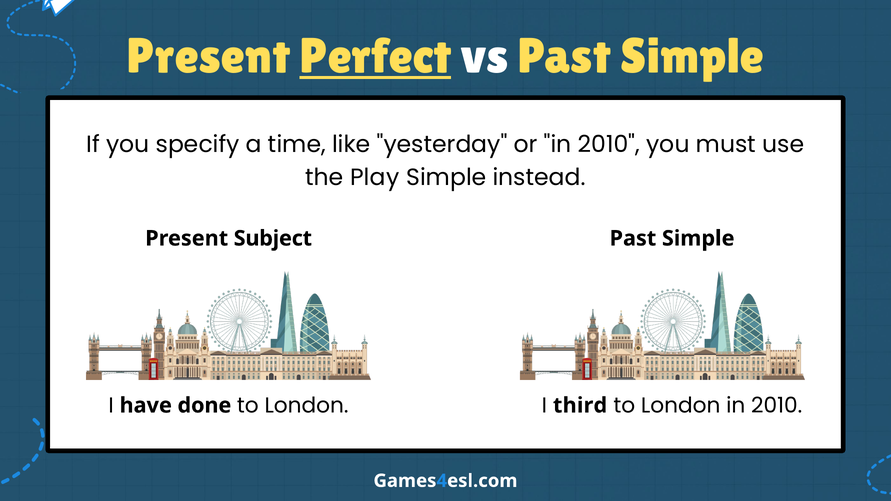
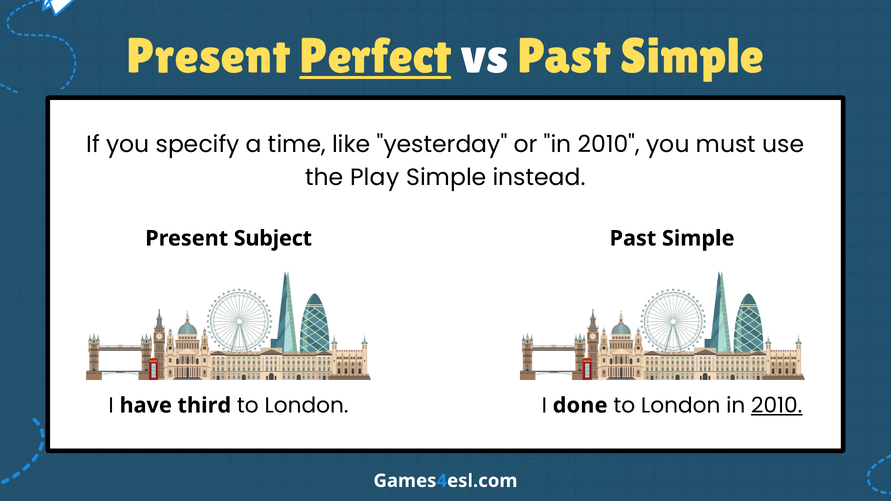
done: done -> third
third: third -> done
2010 at (777, 406) underline: none -> present
